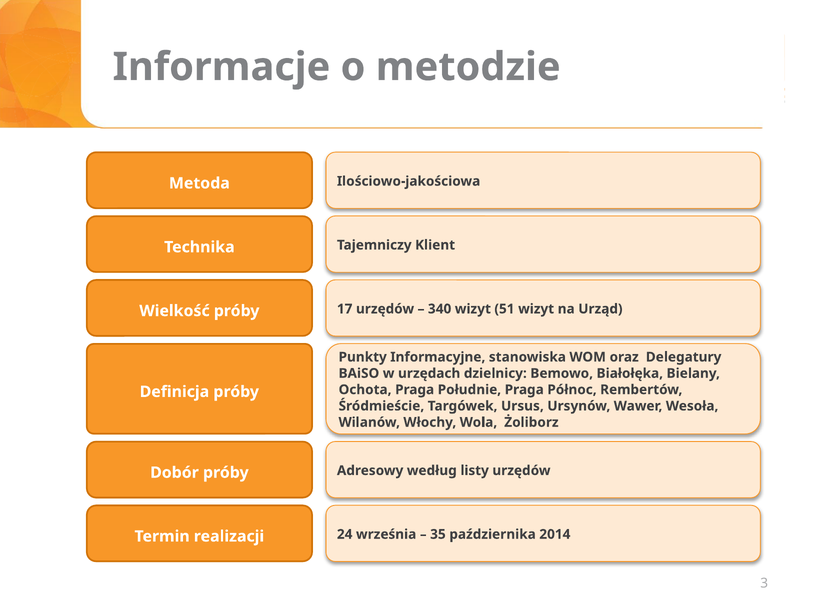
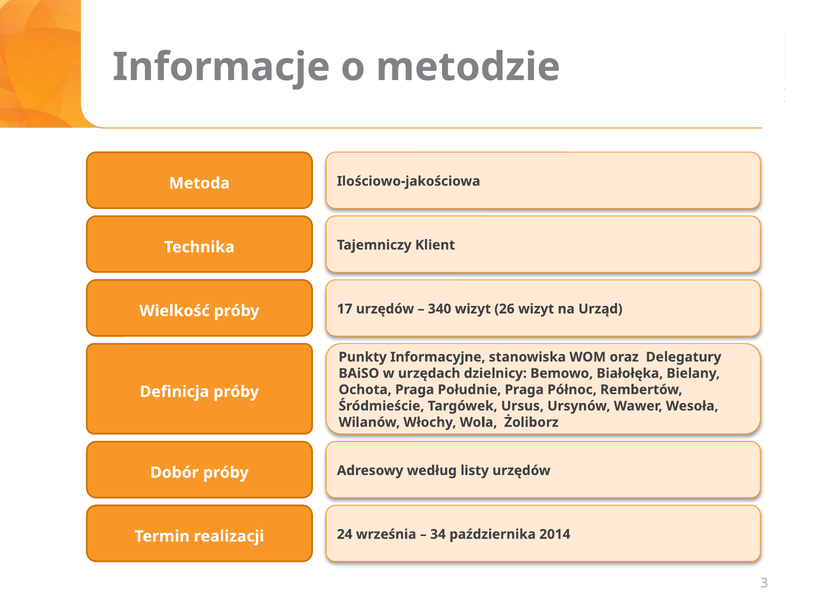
51: 51 -> 26
35: 35 -> 34
